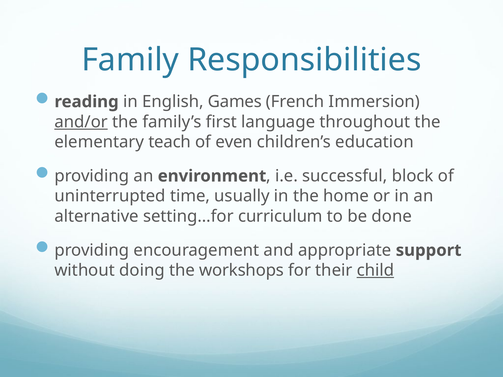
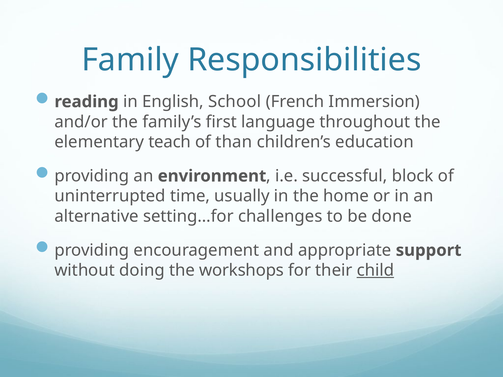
Games: Games -> School
and/or underline: present -> none
even: even -> than
curriculum: curriculum -> challenges
